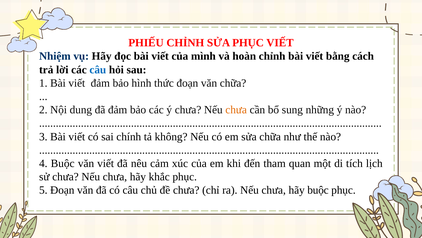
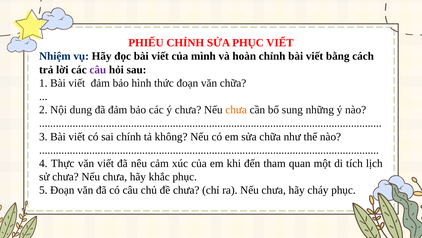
câu at (98, 70) colour: blue -> purple
4 Buộc: Buộc -> Thực
hãy buộc: buộc -> cháy
